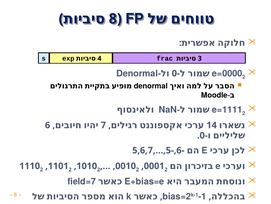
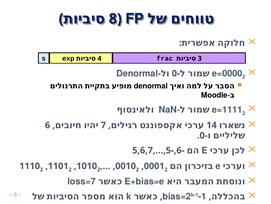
field=7: field=7 -> loss=7
